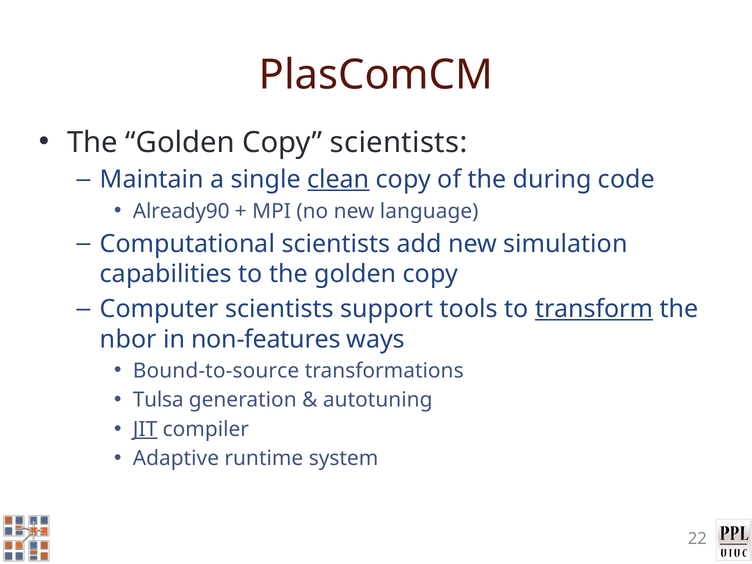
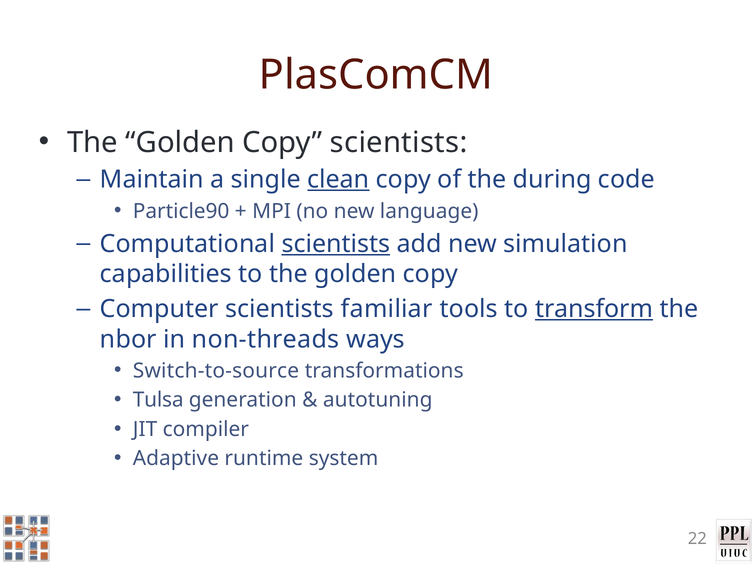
Already90: Already90 -> Particle90
scientists at (336, 244) underline: none -> present
support: support -> familiar
non-features: non-features -> non-threads
Bound-to-source: Bound-to-source -> Switch-to-source
JIT underline: present -> none
